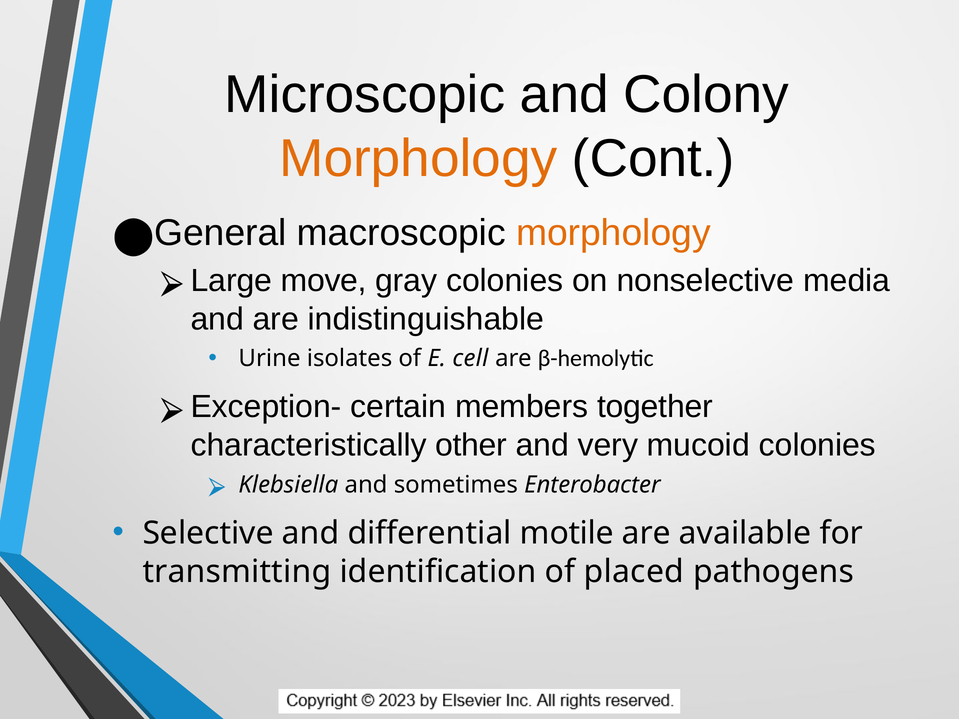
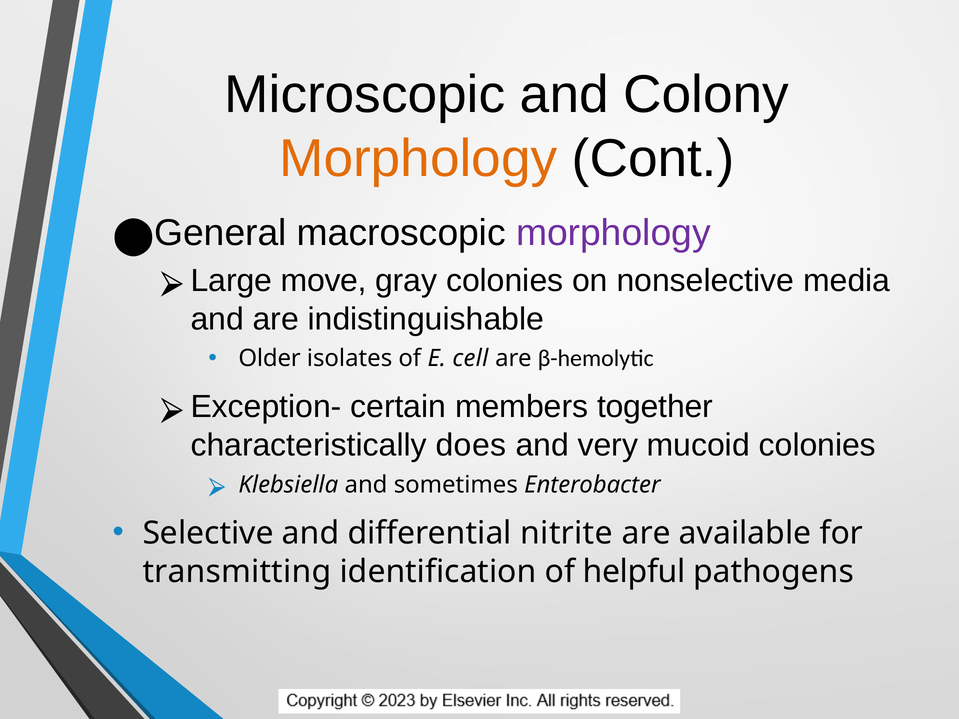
morphology at (613, 233) colour: orange -> purple
Urine: Urine -> Older
other: other -> does
motile: motile -> nitrite
placed: placed -> helpful
